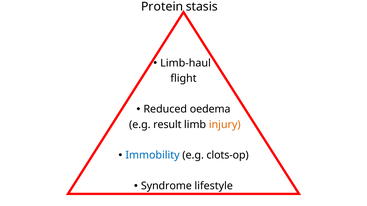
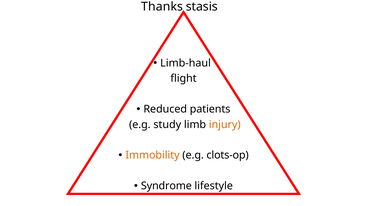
Protein: Protein -> Thanks
oedema: oedema -> patients
result: result -> study
Immobility colour: blue -> orange
